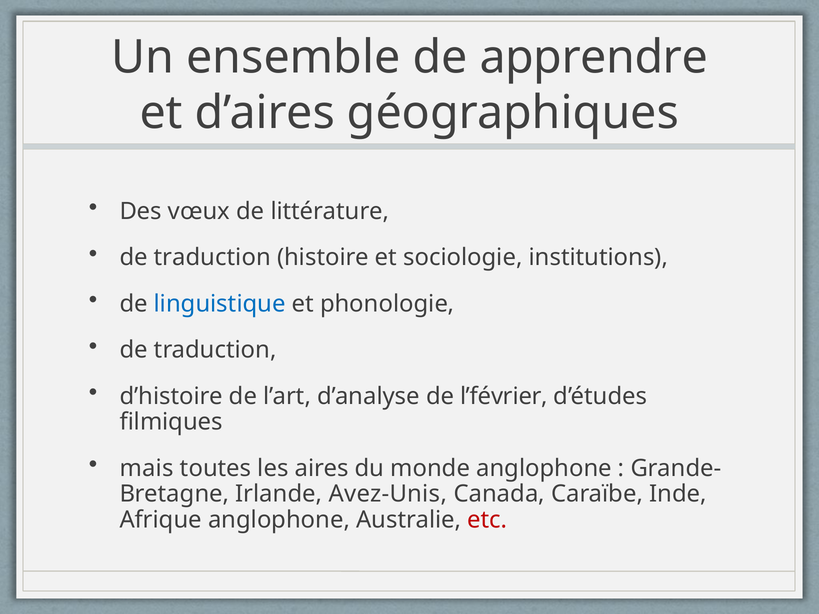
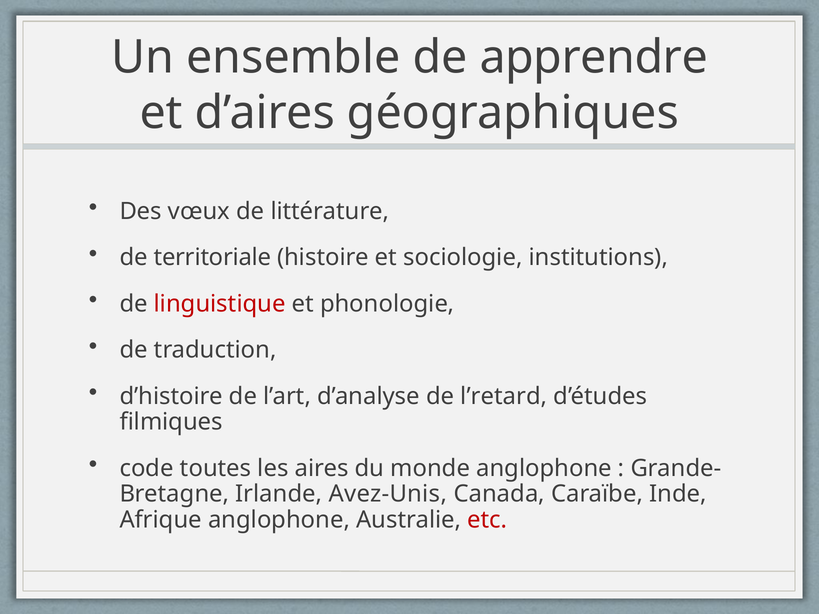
traduction at (212, 257): traduction -> territoriale
linguistique colour: blue -> red
l’février: l’février -> l’retard
mais: mais -> code
